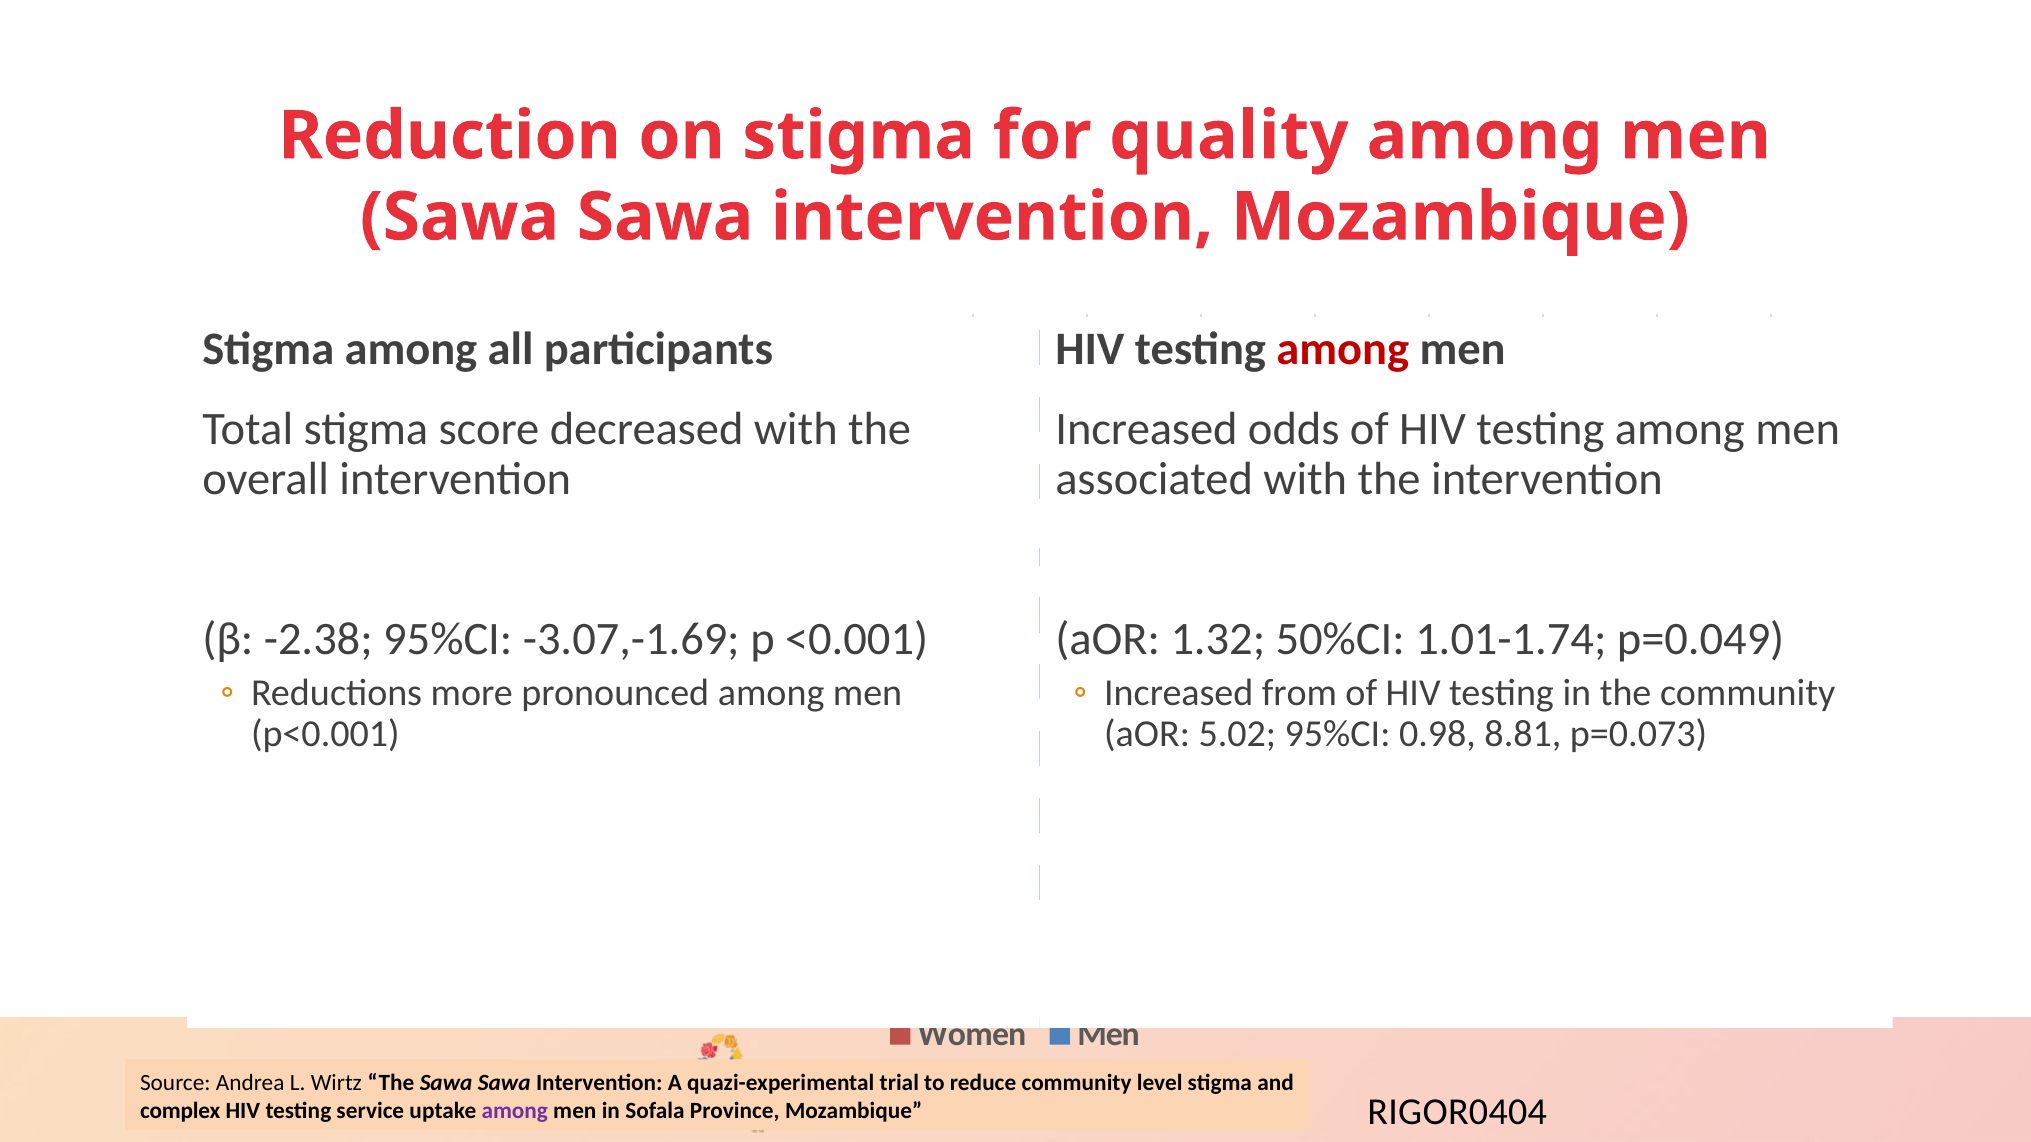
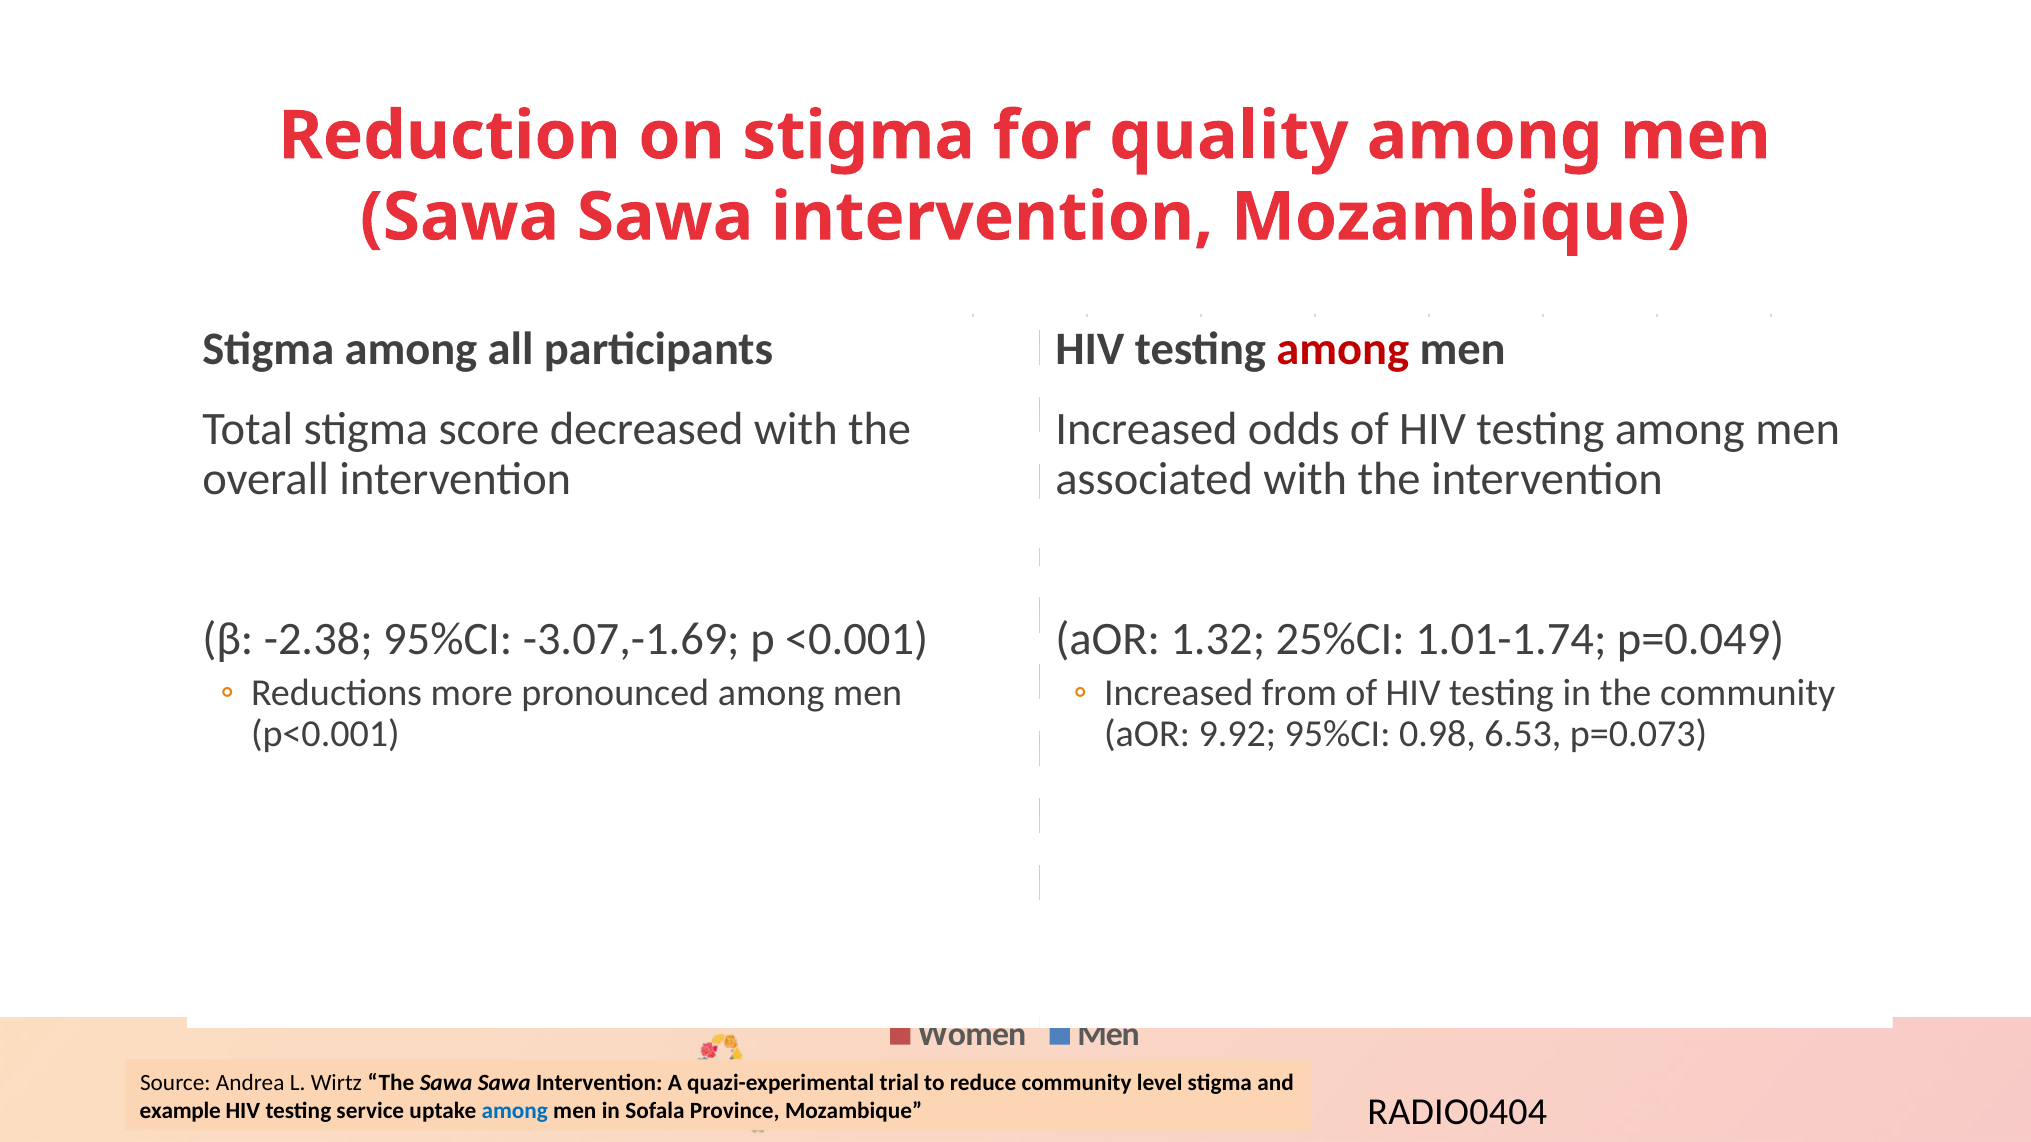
50%CI: 50%CI -> 25%CI
5.02: 5.02 -> 9.92
8.81: 8.81 -> 6.53
complex: complex -> example
among at (515, 1111) colour: purple -> blue
RIGOR0404: RIGOR0404 -> RADIO0404
